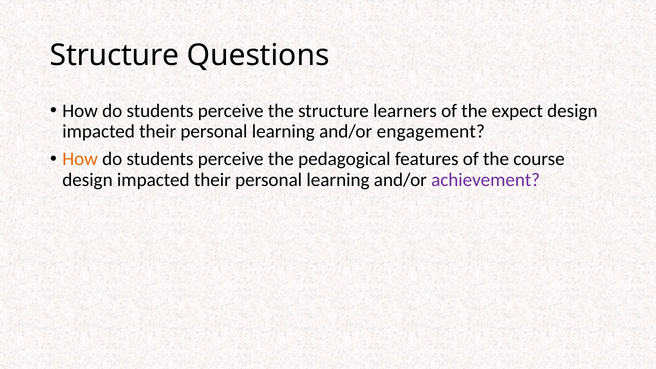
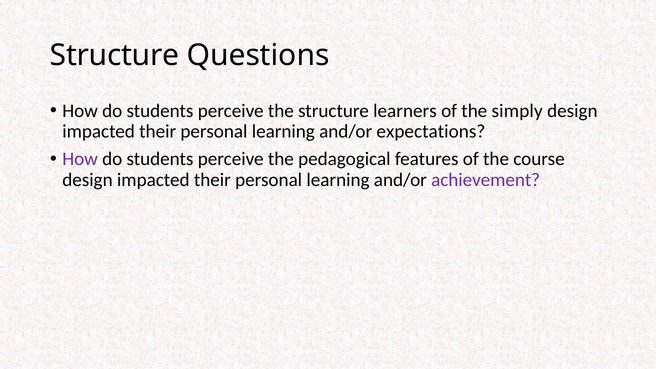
expect: expect -> simply
engagement: engagement -> expectations
How at (80, 159) colour: orange -> purple
